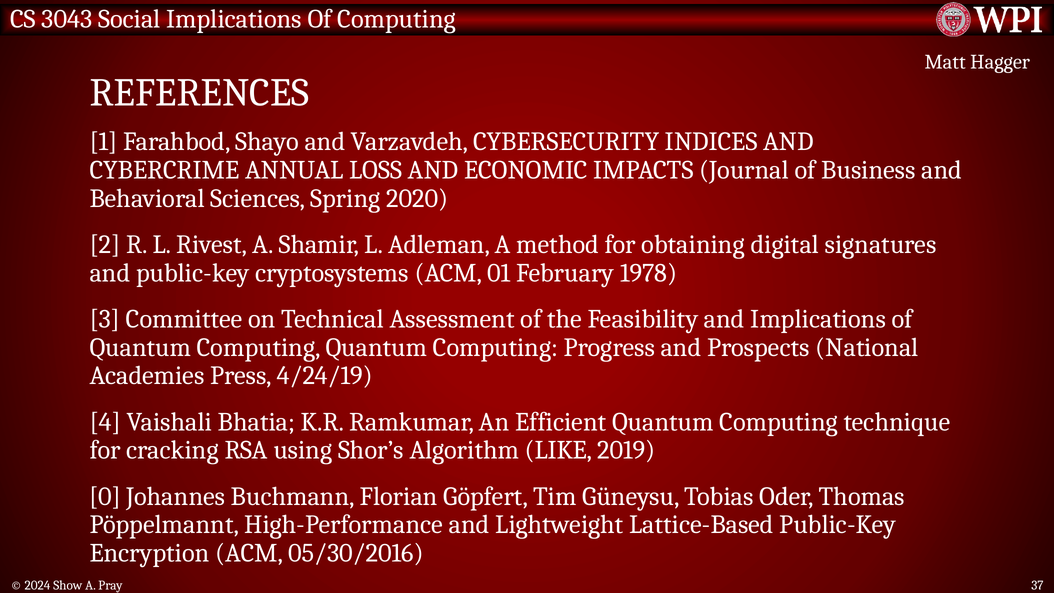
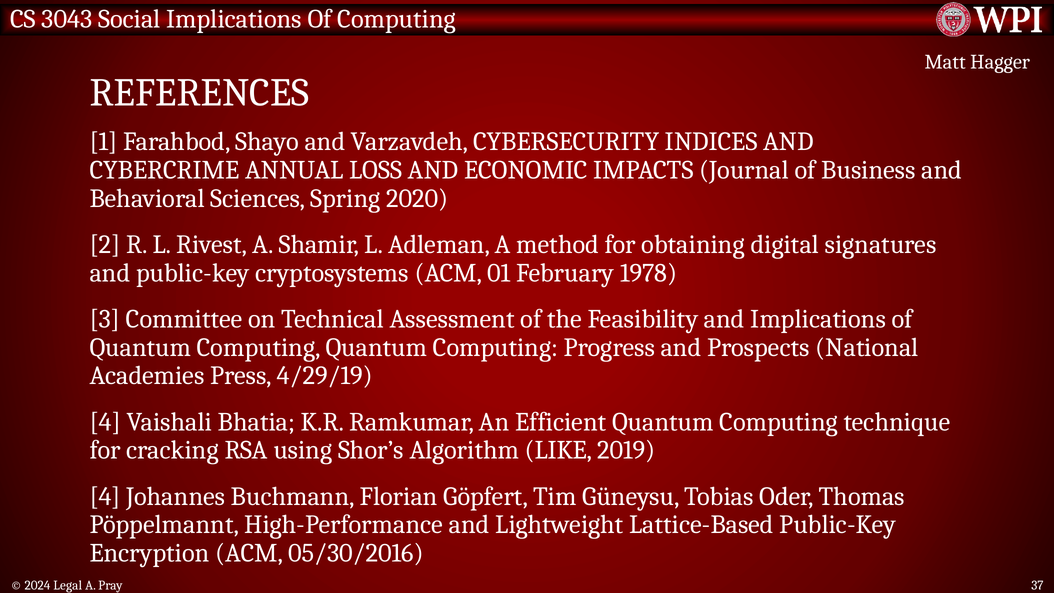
4/24/19: 4/24/19 -> 4/29/19
0 at (105, 496): 0 -> 4
Show: Show -> Legal
